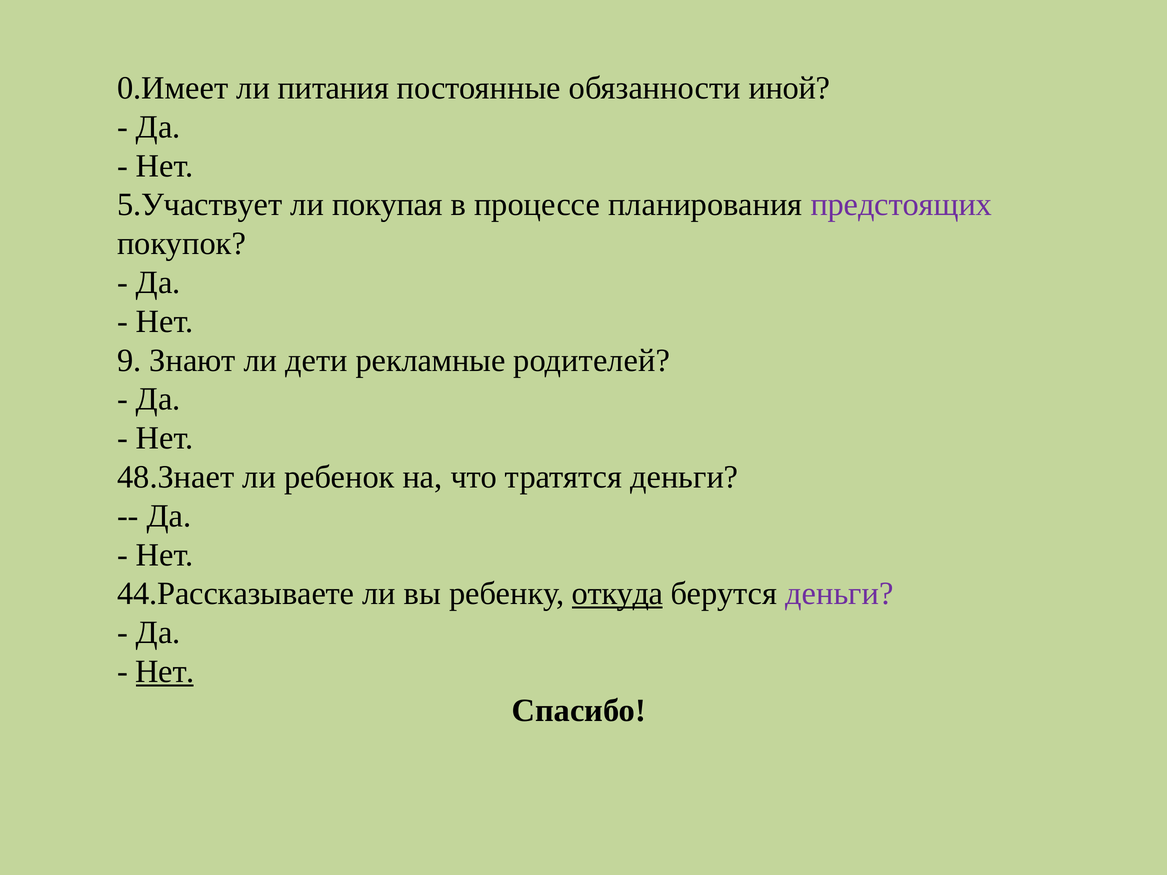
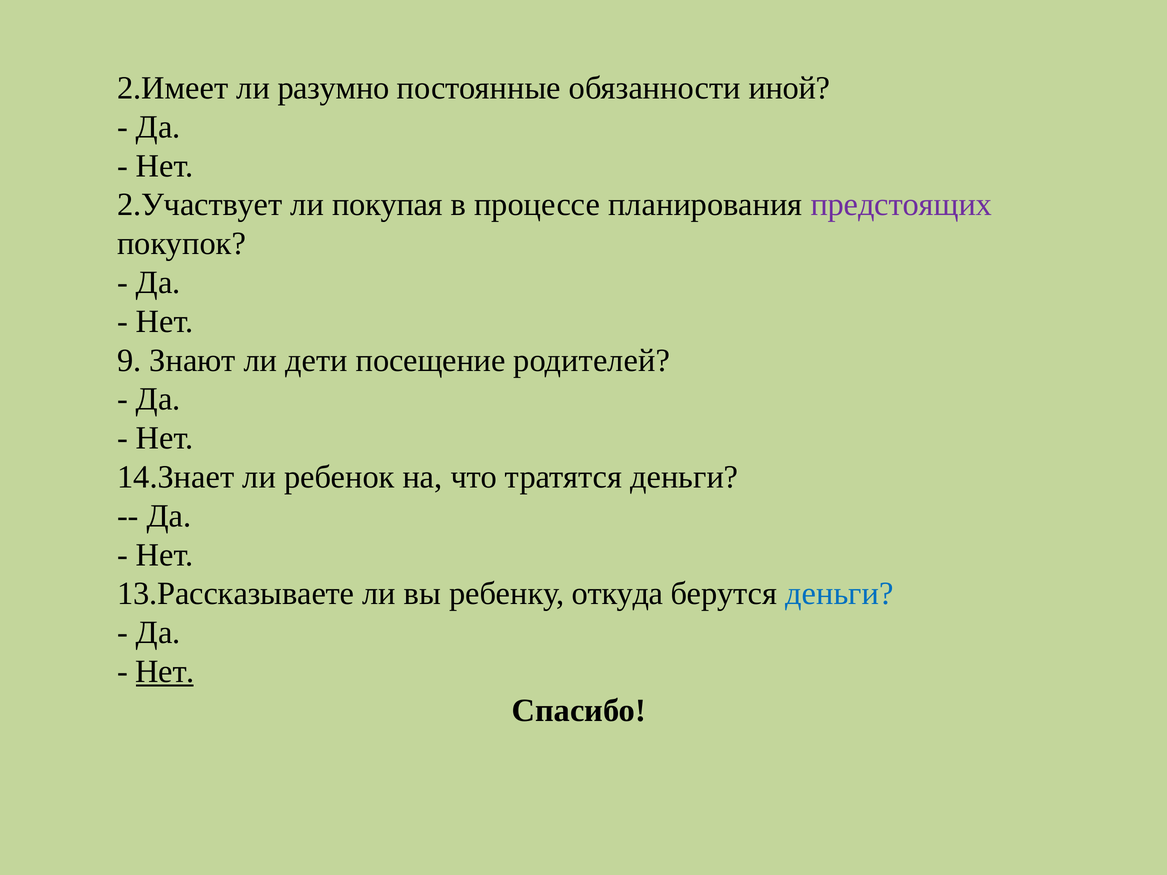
0.Имеет: 0.Имеет -> 2.Имеет
питания: питания -> разумно
5.Участвует: 5.Участвует -> 2.Участвует
рекламные: рекламные -> посещение
48.Знает: 48.Знает -> 14.Знает
44.Рассказываете: 44.Рассказываете -> 13.Рассказываете
откуда underline: present -> none
деньги at (839, 594) colour: purple -> blue
